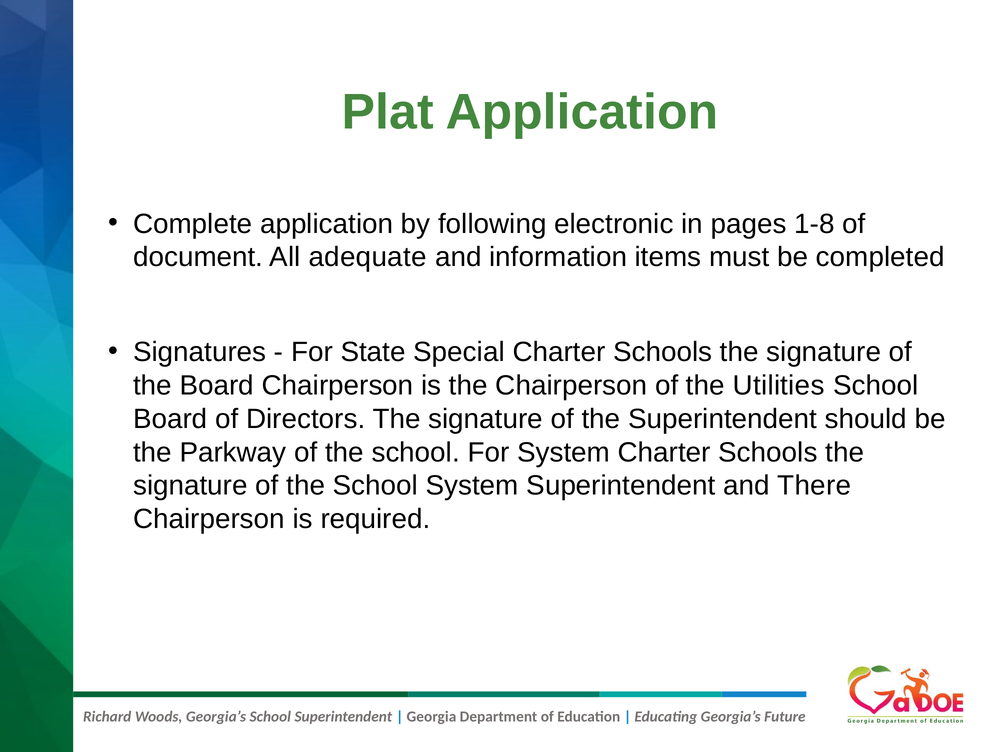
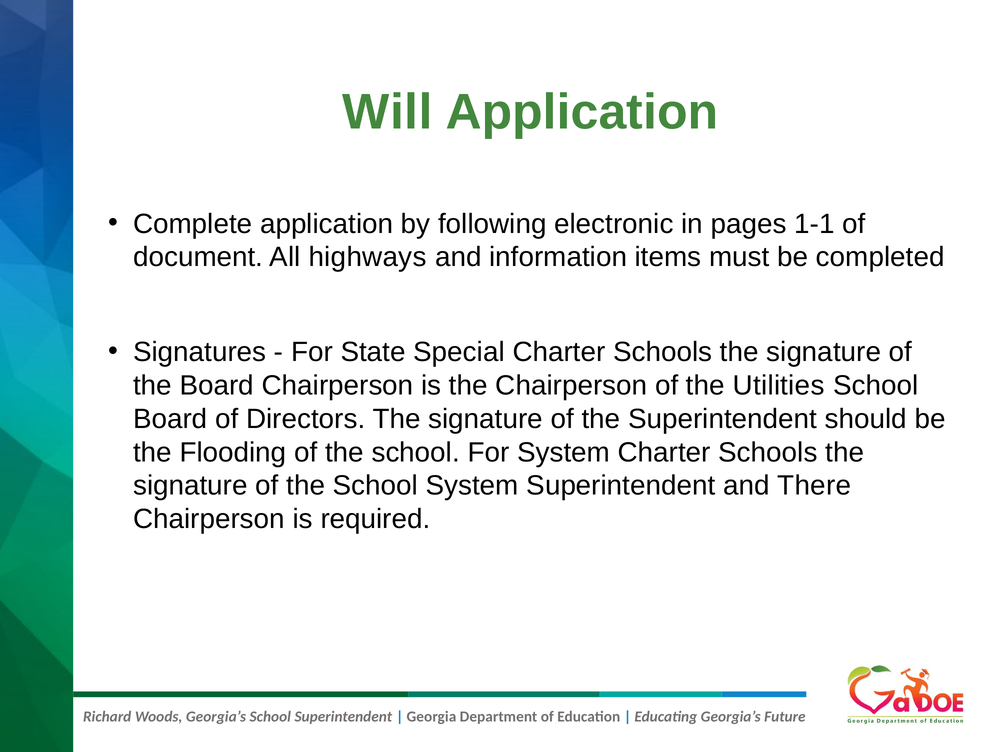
Plat: Plat -> Will
1-8: 1-8 -> 1-1
adequate: adequate -> highways
Parkway: Parkway -> Flooding
